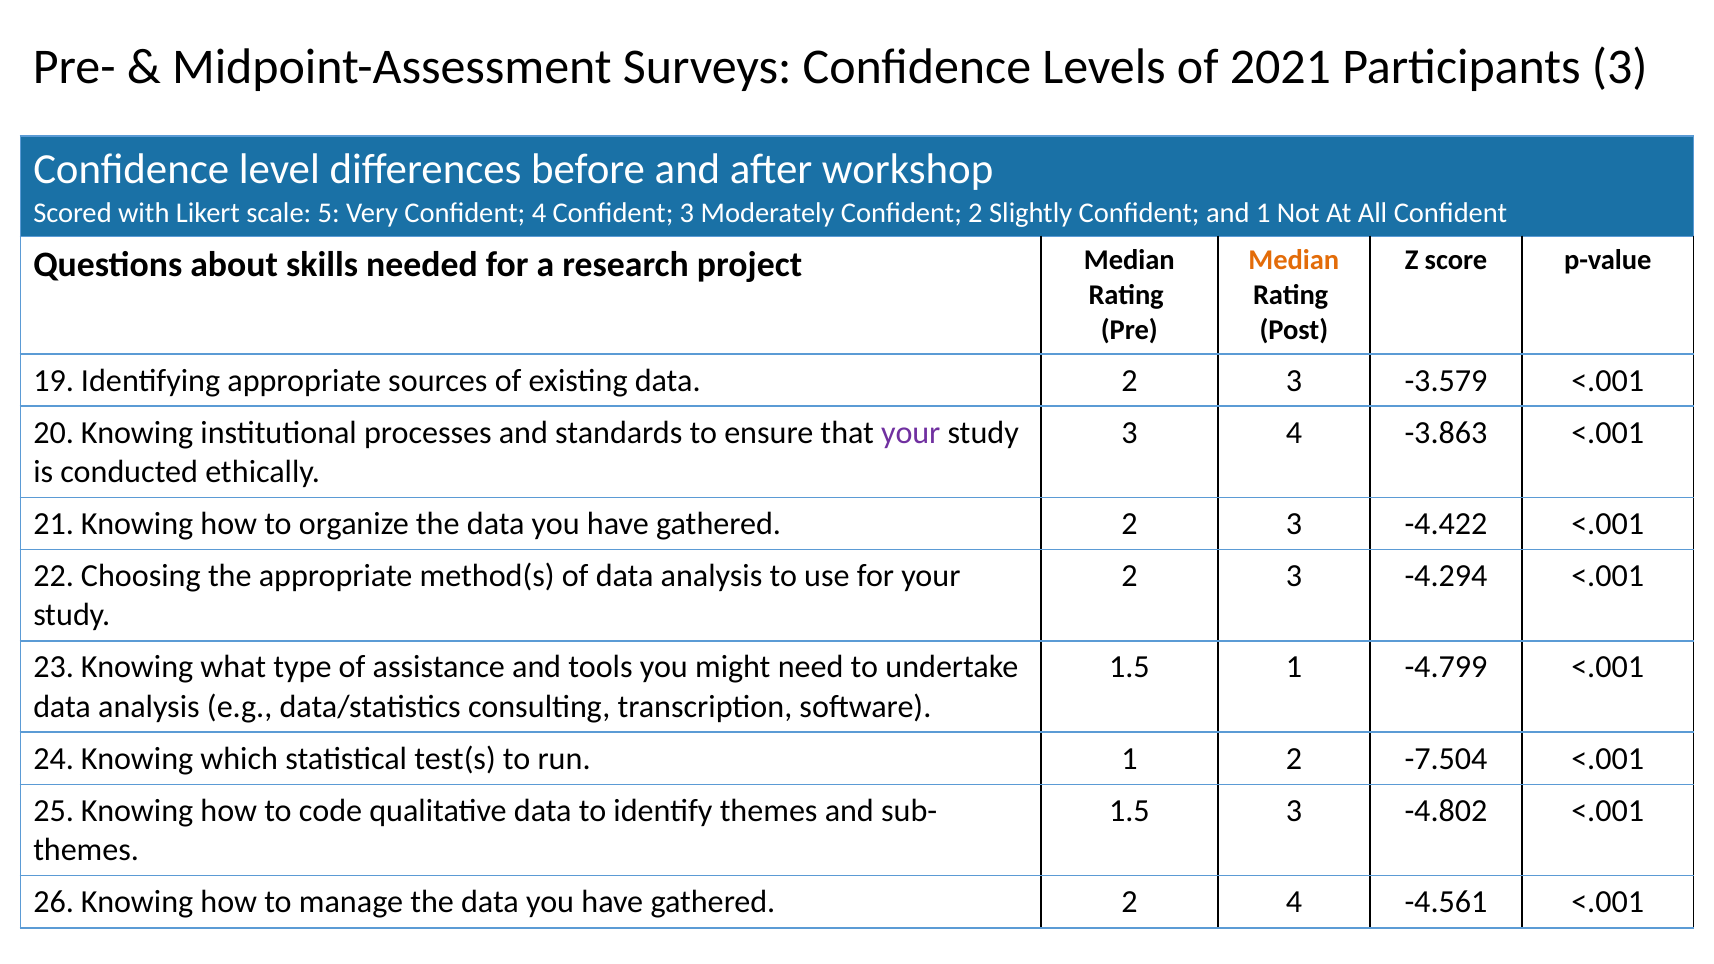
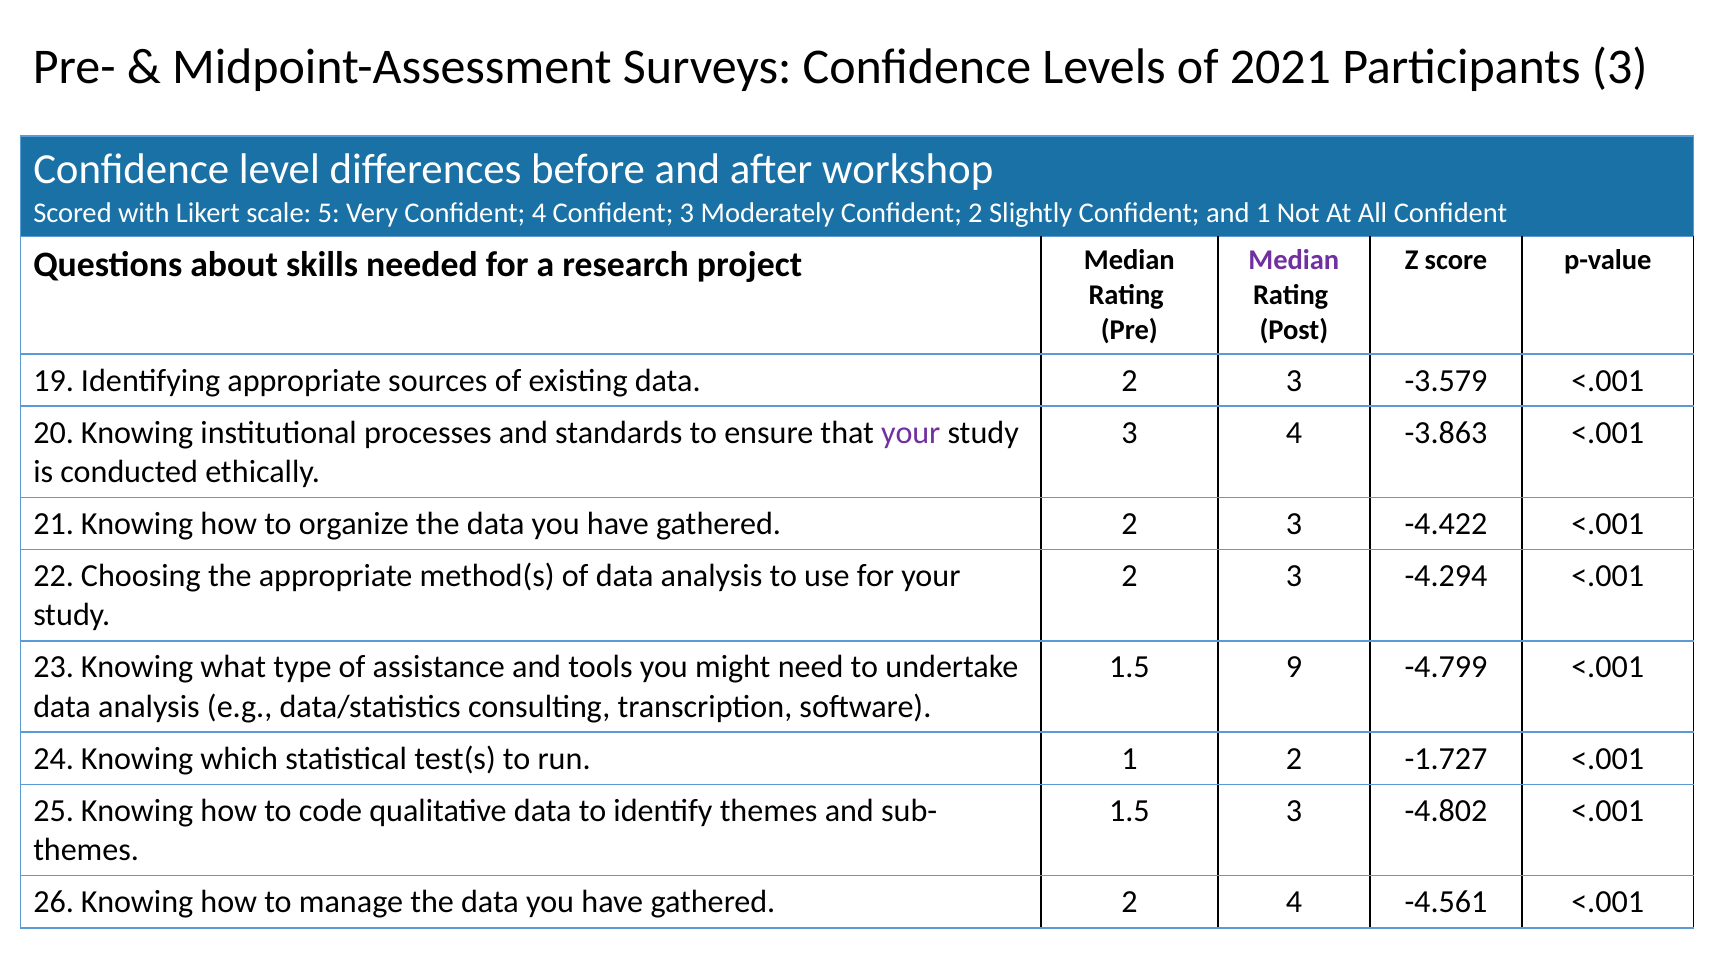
Median at (1294, 261) colour: orange -> purple
1.5 1: 1 -> 9
-7.504: -7.504 -> -1.727
